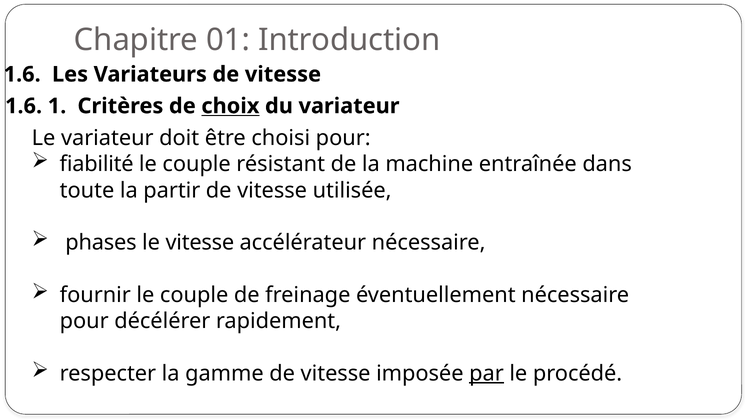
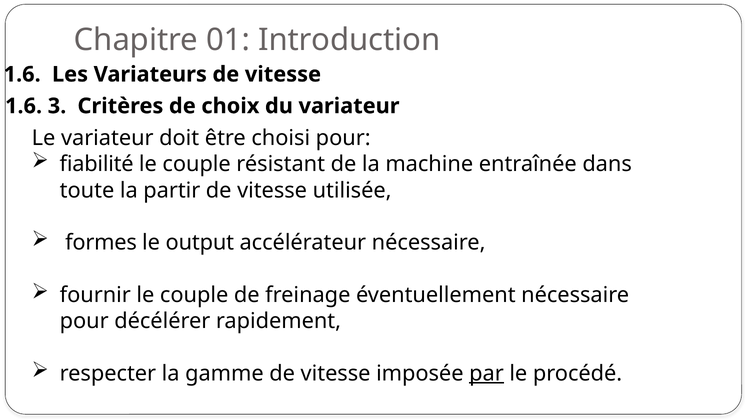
1: 1 -> 3
choix underline: present -> none
phases: phases -> formes
le vitesse: vitesse -> output
